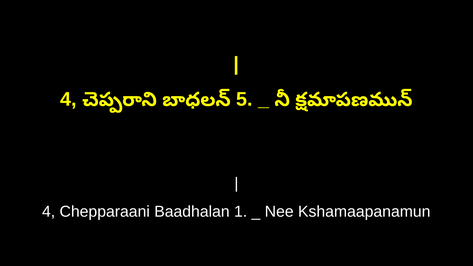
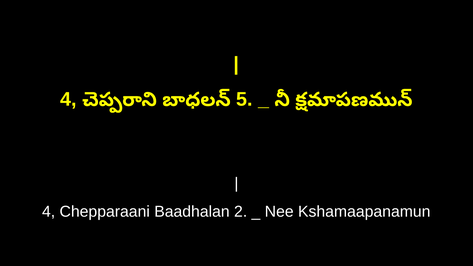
1: 1 -> 2
